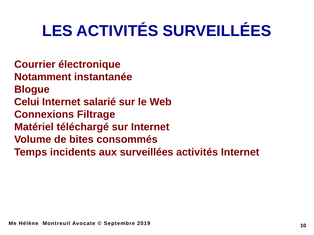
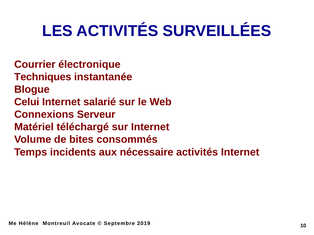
Notamment: Notamment -> Techniques
Filtrage: Filtrage -> Serveur
aux surveillées: surveillées -> nécessaire
